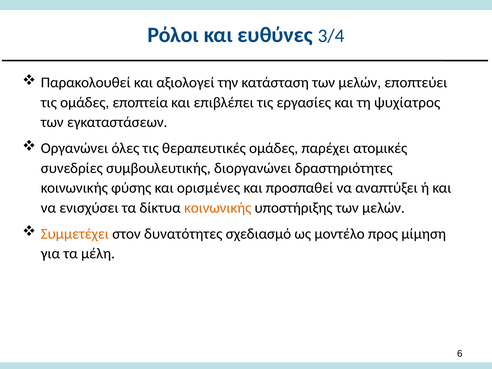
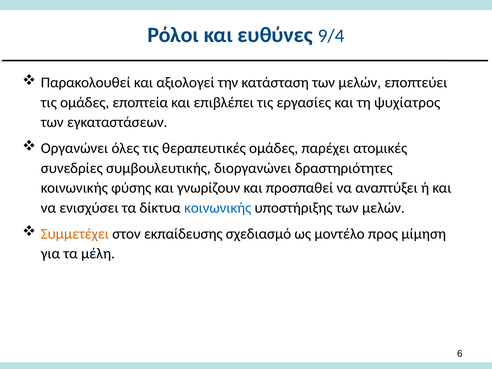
3/4: 3/4 -> 9/4
ορισμένες: ορισμένες -> γνωρίζουν
κοινωνικής at (218, 208) colour: orange -> blue
δυνατότητες: δυνατότητες -> εκπαίδευσης
